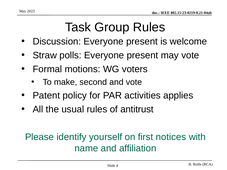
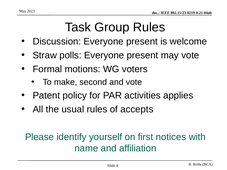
antitrust: antitrust -> accepts
